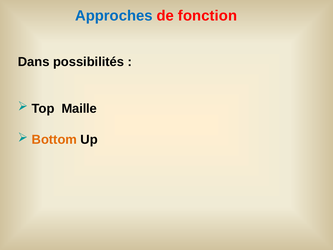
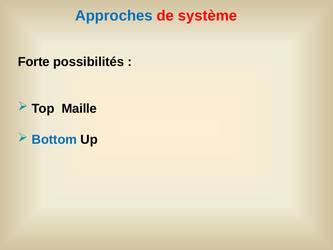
fonction: fonction -> système
Dans: Dans -> Forte
Bottom colour: orange -> blue
